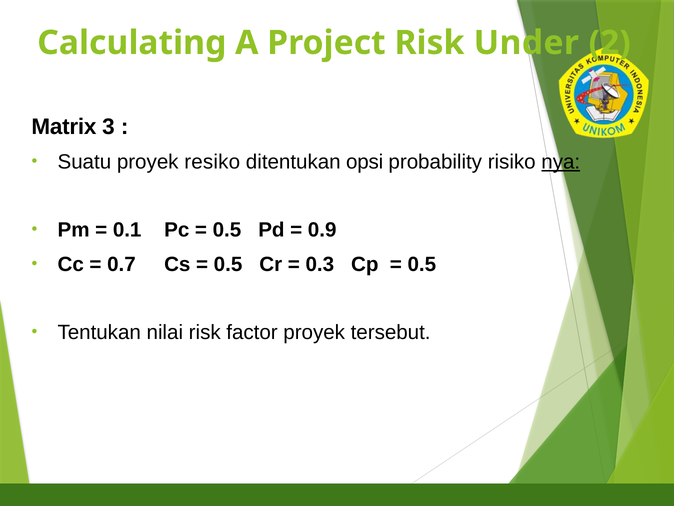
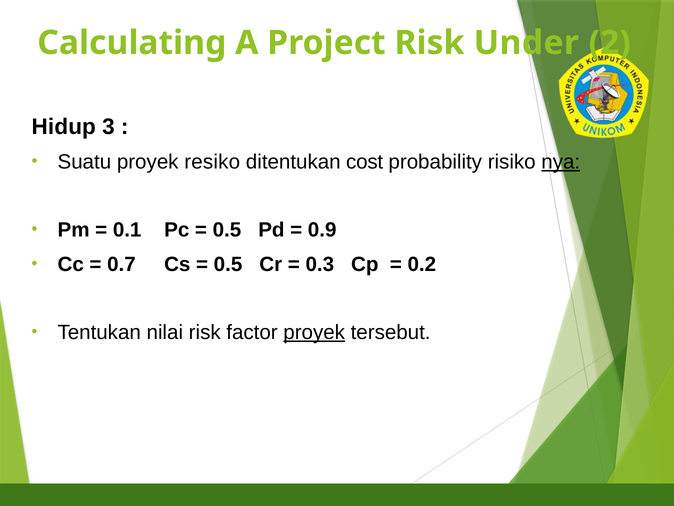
Matrix: Matrix -> Hidup
opsi: opsi -> cost
0.5 at (422, 264): 0.5 -> 0.2
proyek at (314, 332) underline: none -> present
